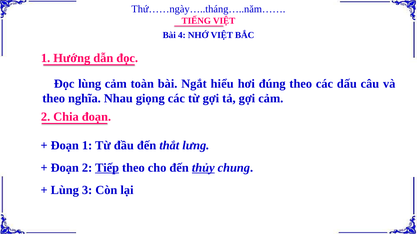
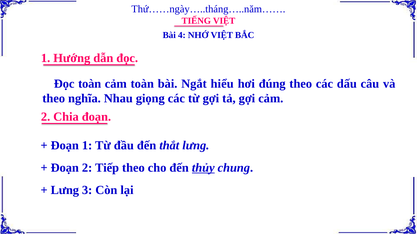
Đọc lùng: lùng -> toàn
Tiếp underline: present -> none
Lùng at (65, 190): Lùng -> Lưng
